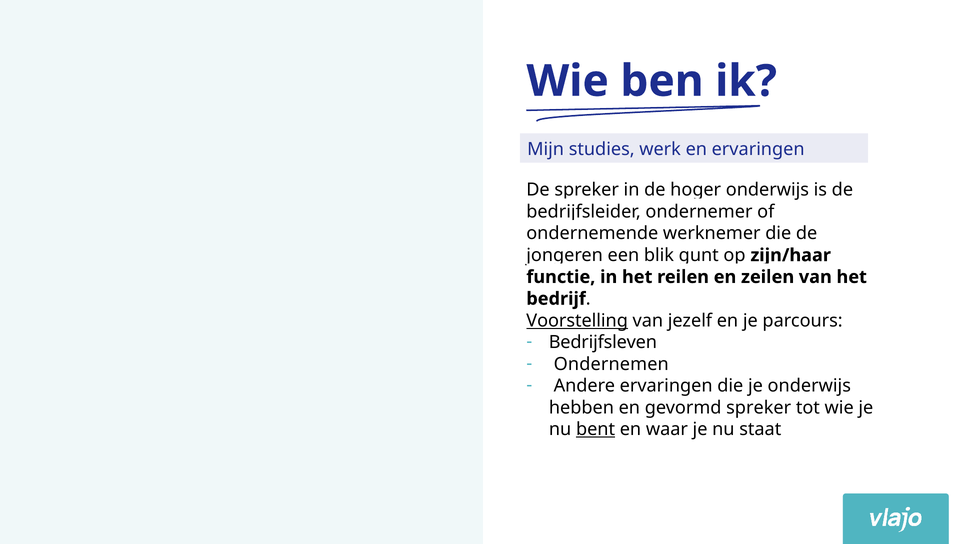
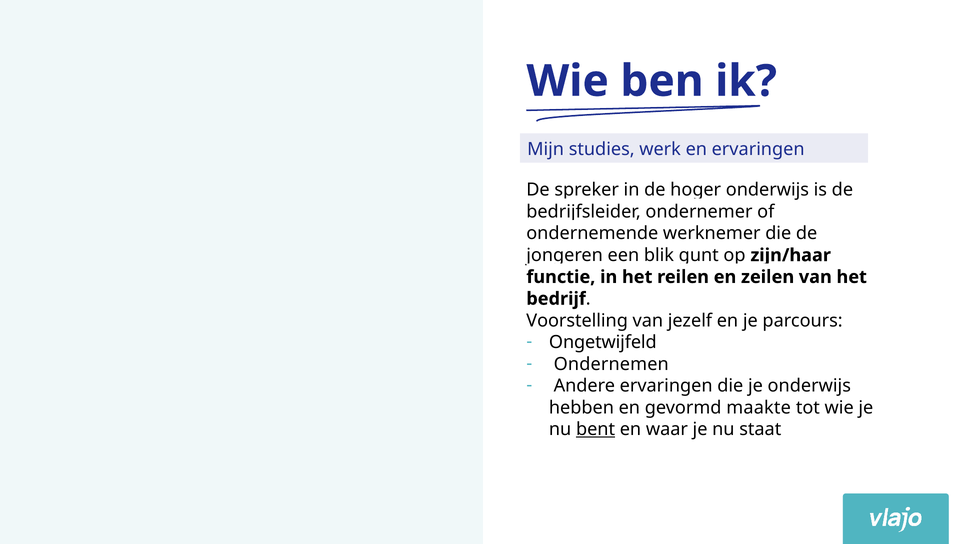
Voorstelling underline: present -> none
Bedrijfsleven: Bedrijfsleven -> Ongetwijfeld
gevormd spreker: spreker -> maakte
